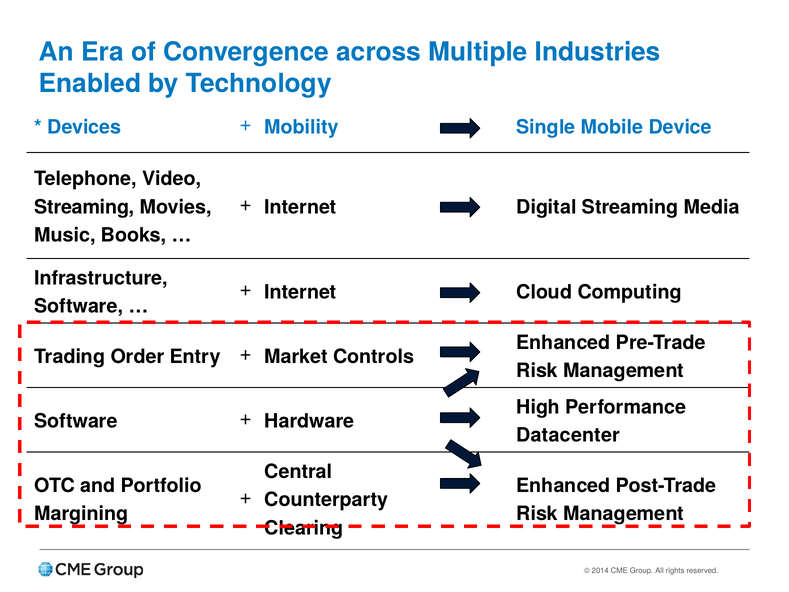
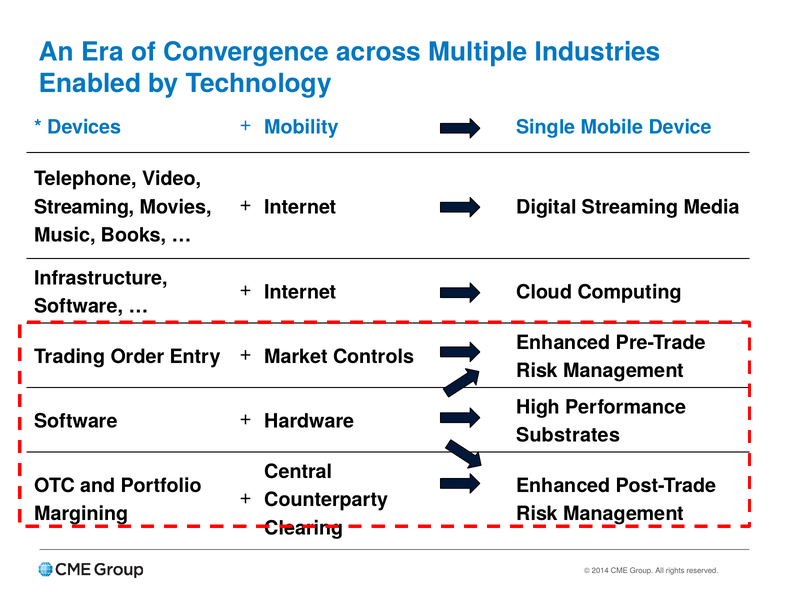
Datacenter: Datacenter -> Substrates
